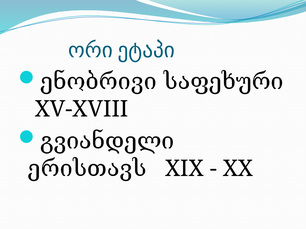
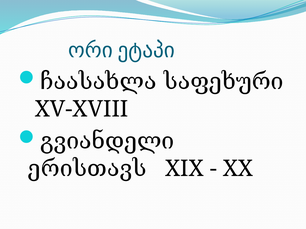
ენობრივი: ენობრივი -> ჩაასახლა
